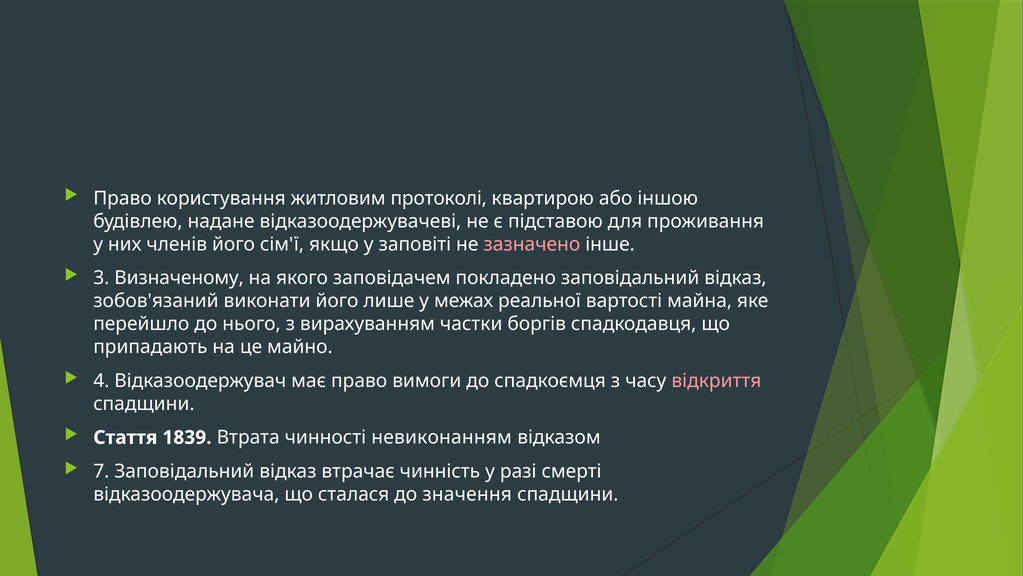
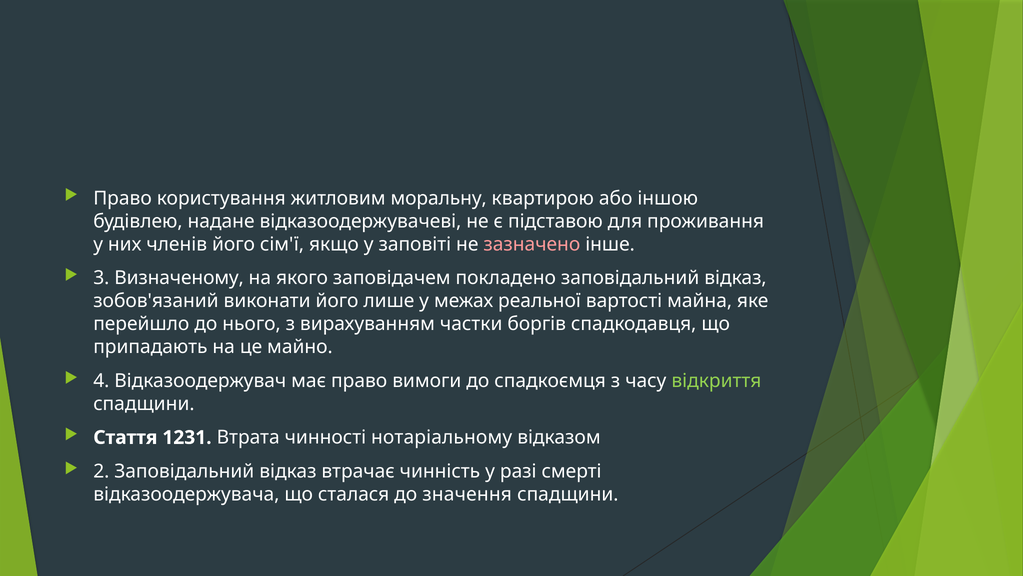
протоколі: протоколі -> моральну
відкриття colour: pink -> light green
1839: 1839 -> 1231
невиконанням: невиконанням -> нотаріальному
7: 7 -> 2
